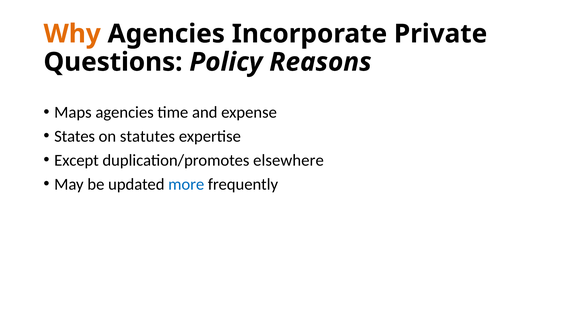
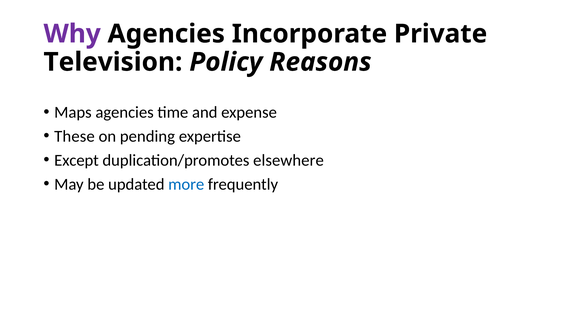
Why colour: orange -> purple
Questions: Questions -> Television
States: States -> These
statutes: statutes -> pending
